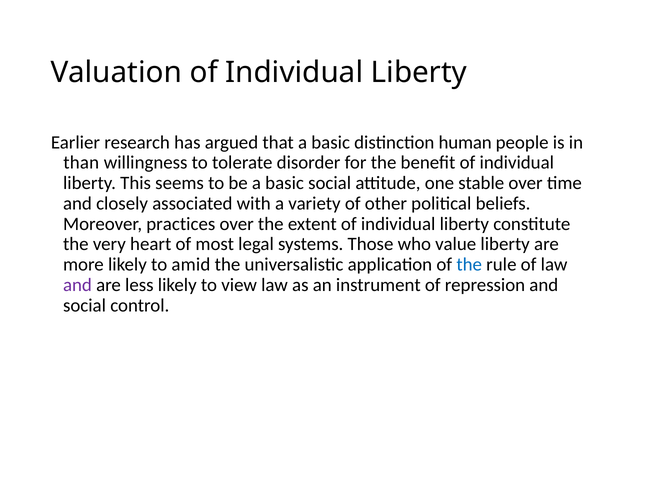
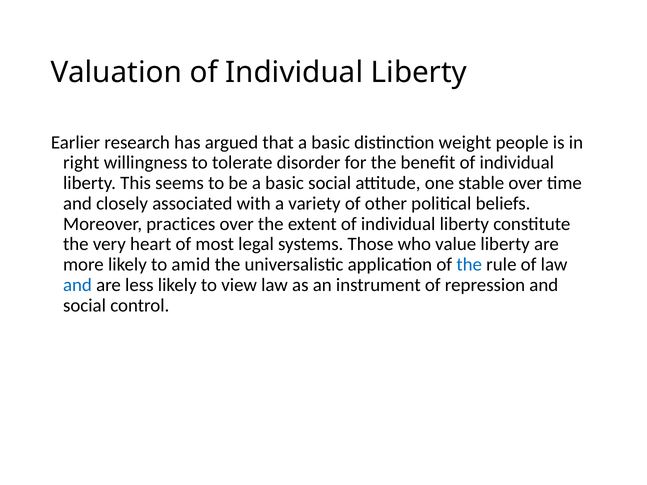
human: human -> weight
than: than -> right
and at (77, 285) colour: purple -> blue
